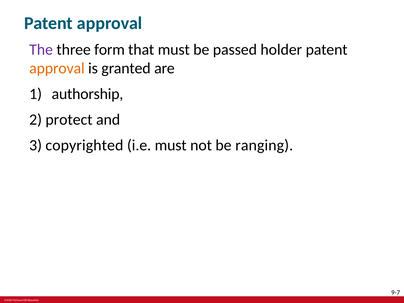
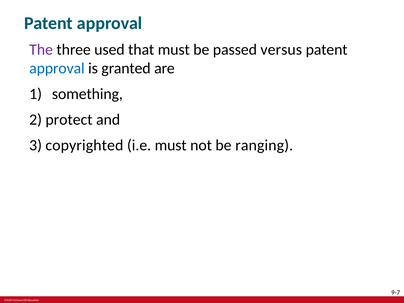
form: form -> used
holder: holder -> versus
approval at (57, 68) colour: orange -> blue
authorship: authorship -> something
